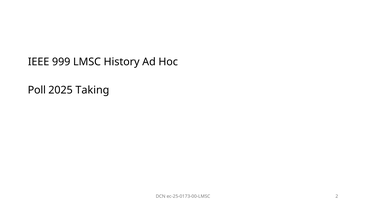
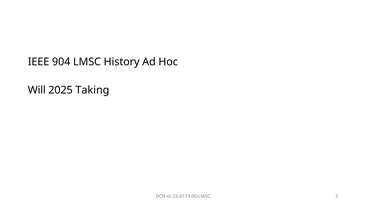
999: 999 -> 904
Poll: Poll -> Will
